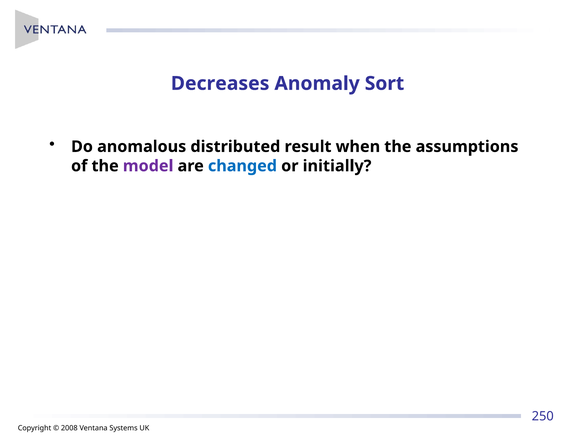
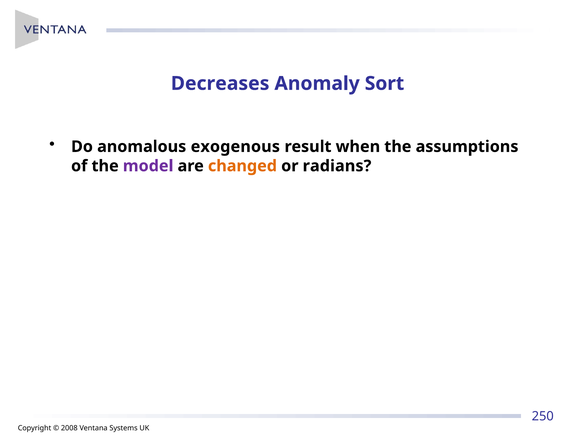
distributed: distributed -> exogenous
changed colour: blue -> orange
initially: initially -> radians
